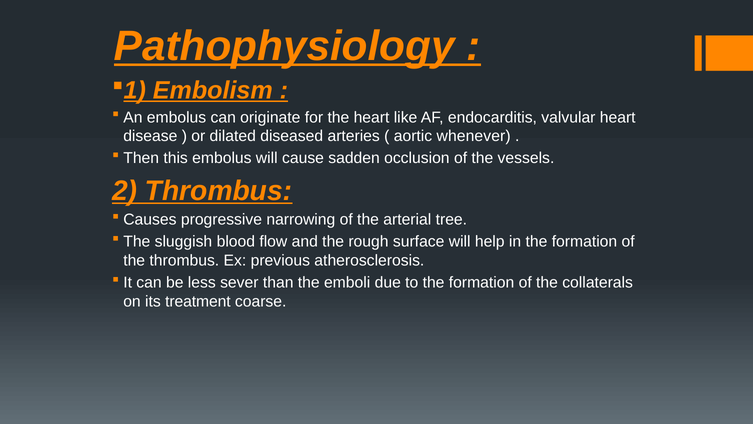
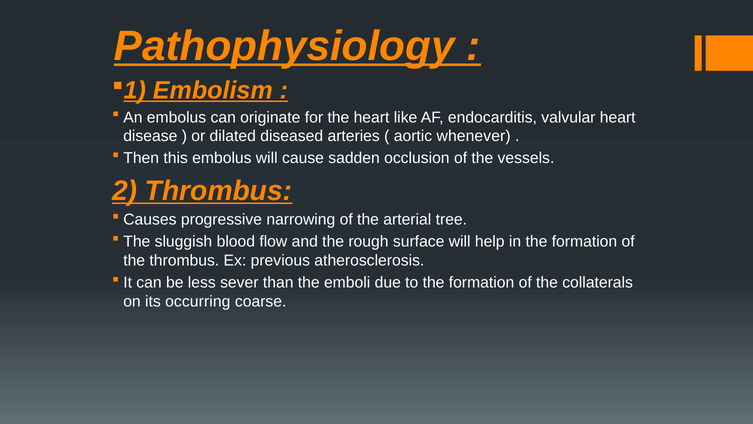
treatment: treatment -> occurring
